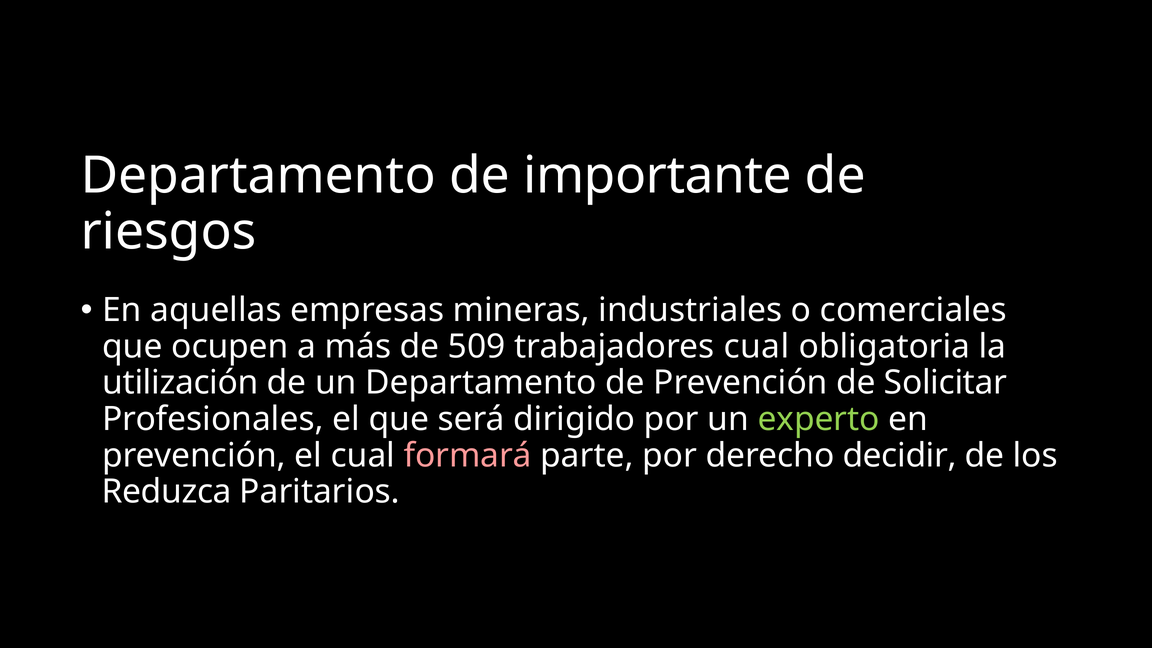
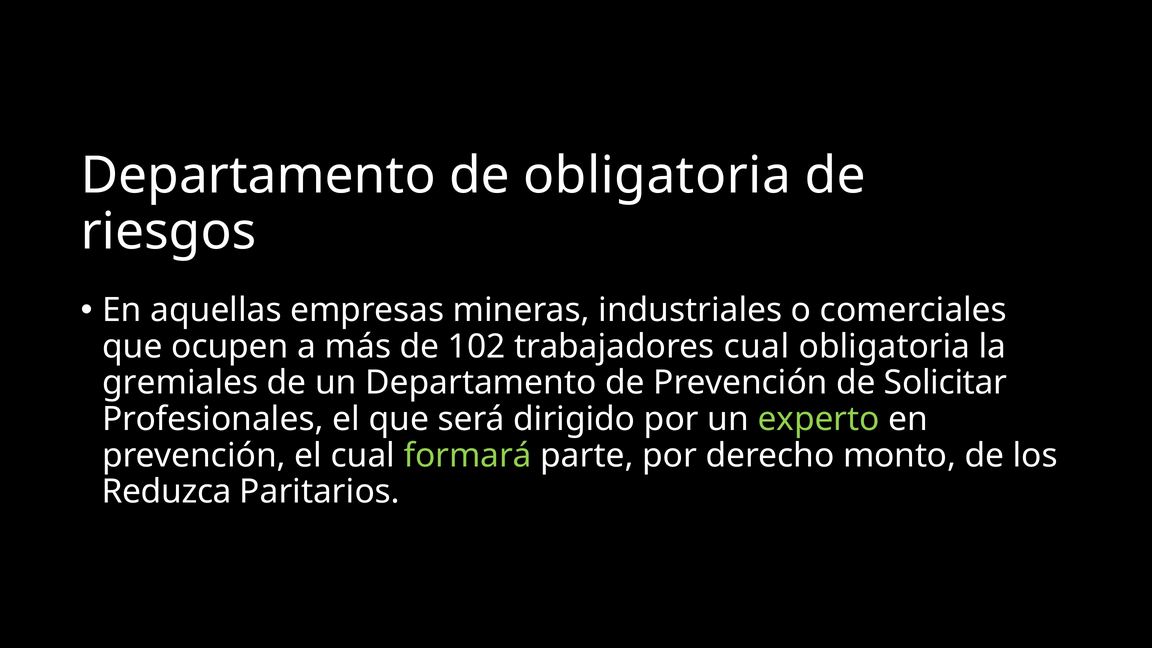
de importante: importante -> obligatoria
509: 509 -> 102
utilización: utilización -> gremiales
formará colour: pink -> light green
decidir: decidir -> monto
